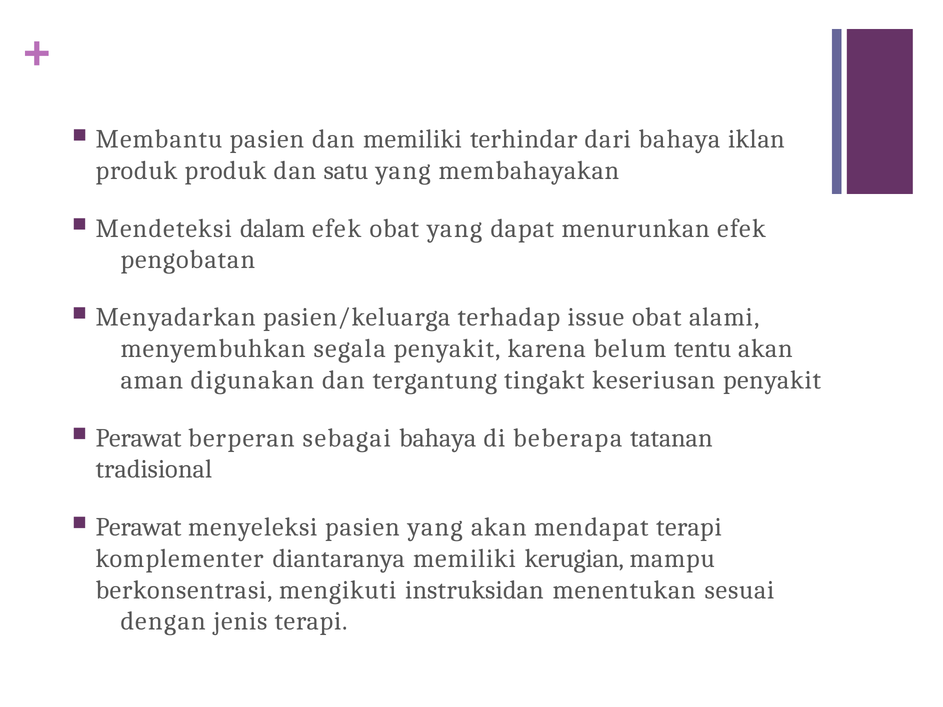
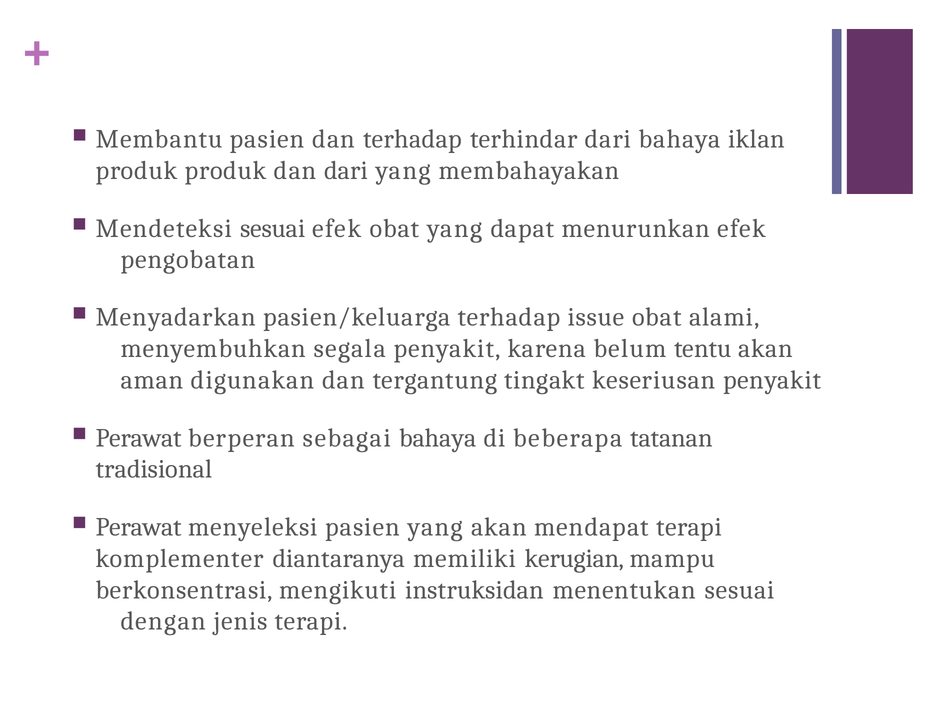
dan memiliki: memiliki -> terhadap
dan satu: satu -> dari
Mendeteksi dalam: dalam -> sesuai
